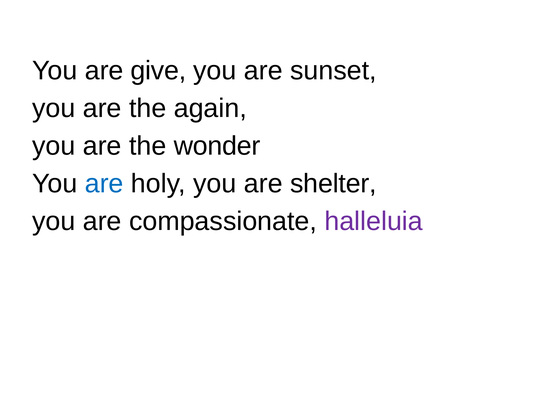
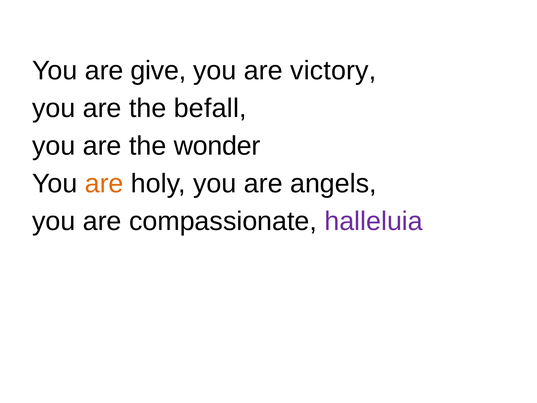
sunset: sunset -> victory
again: again -> befall
are at (104, 183) colour: blue -> orange
shelter: shelter -> angels
